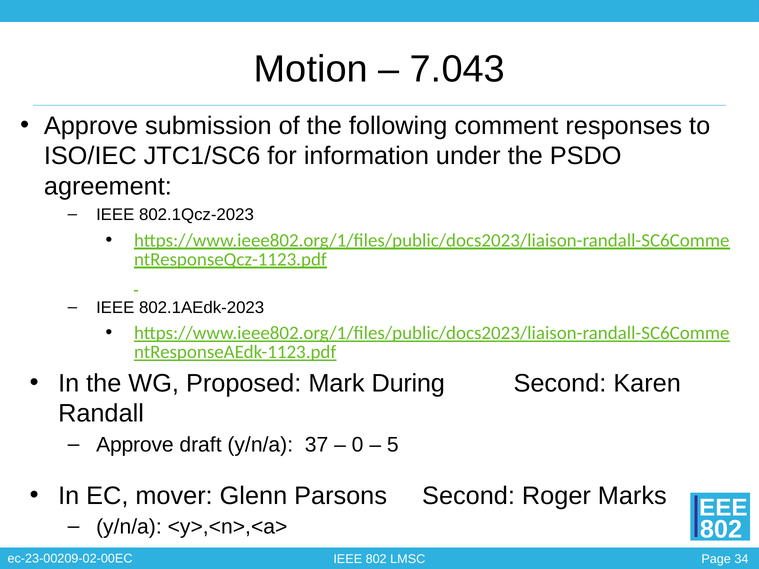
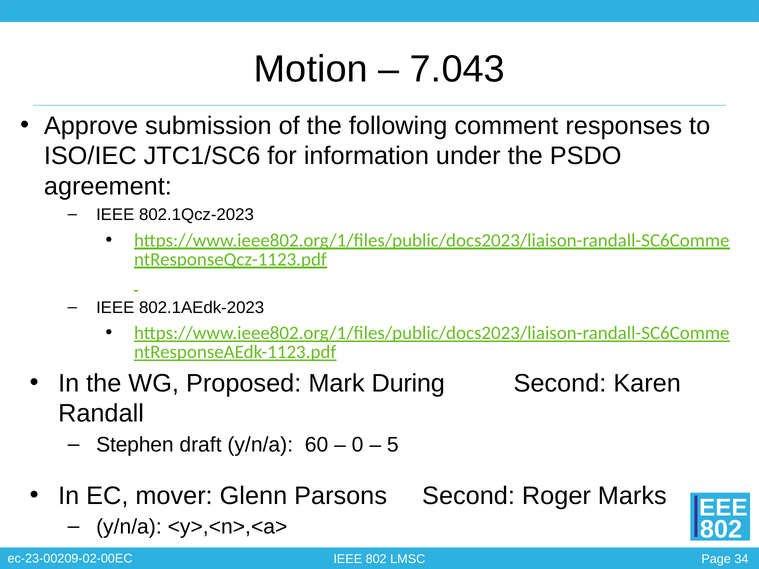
Approve at (135, 445): Approve -> Stephen
37: 37 -> 60
